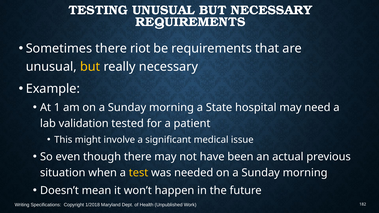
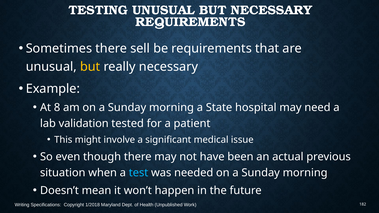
riot: riot -> sell
1: 1 -> 8
test colour: yellow -> light blue
